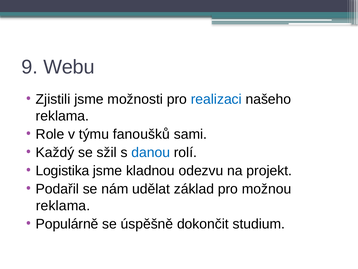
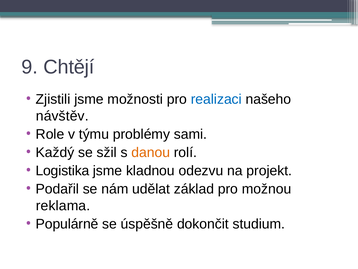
Webu: Webu -> Chtějí
reklama at (62, 116): reklama -> návštěv
fanoušků: fanoušků -> problémy
danou colour: blue -> orange
